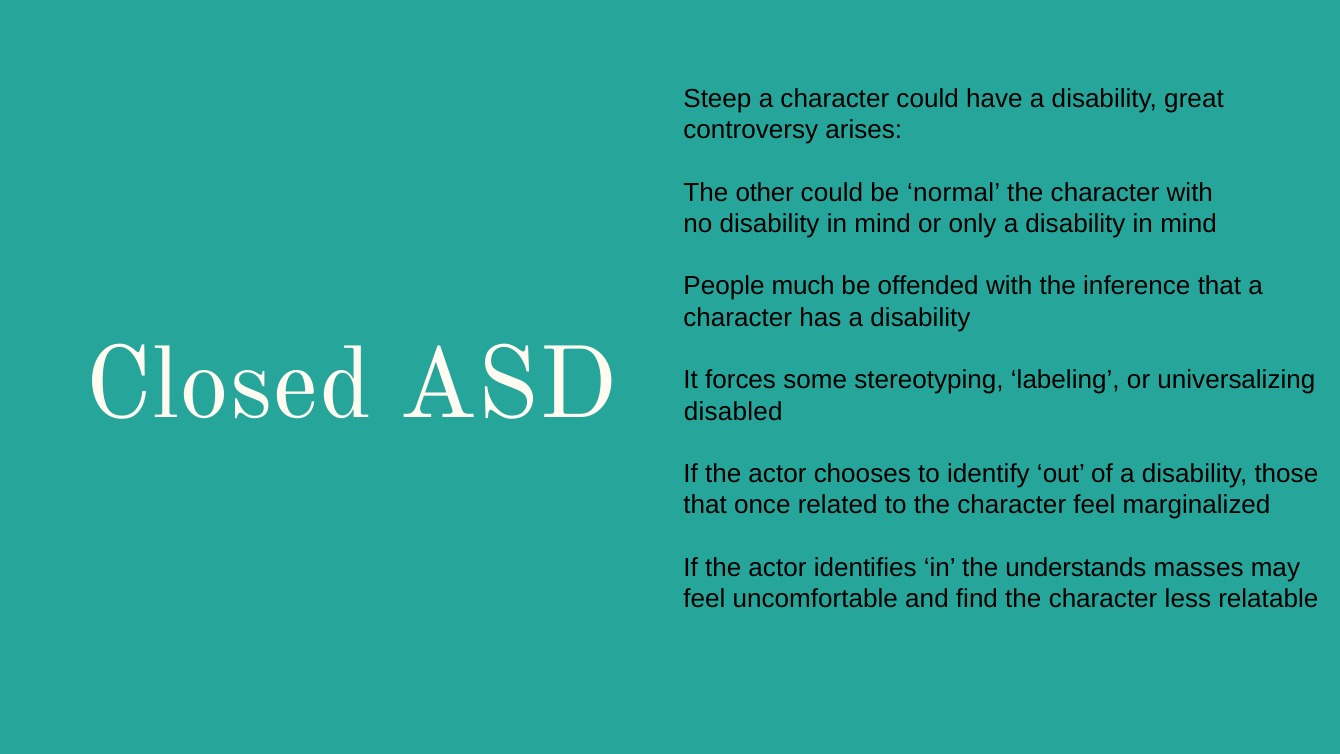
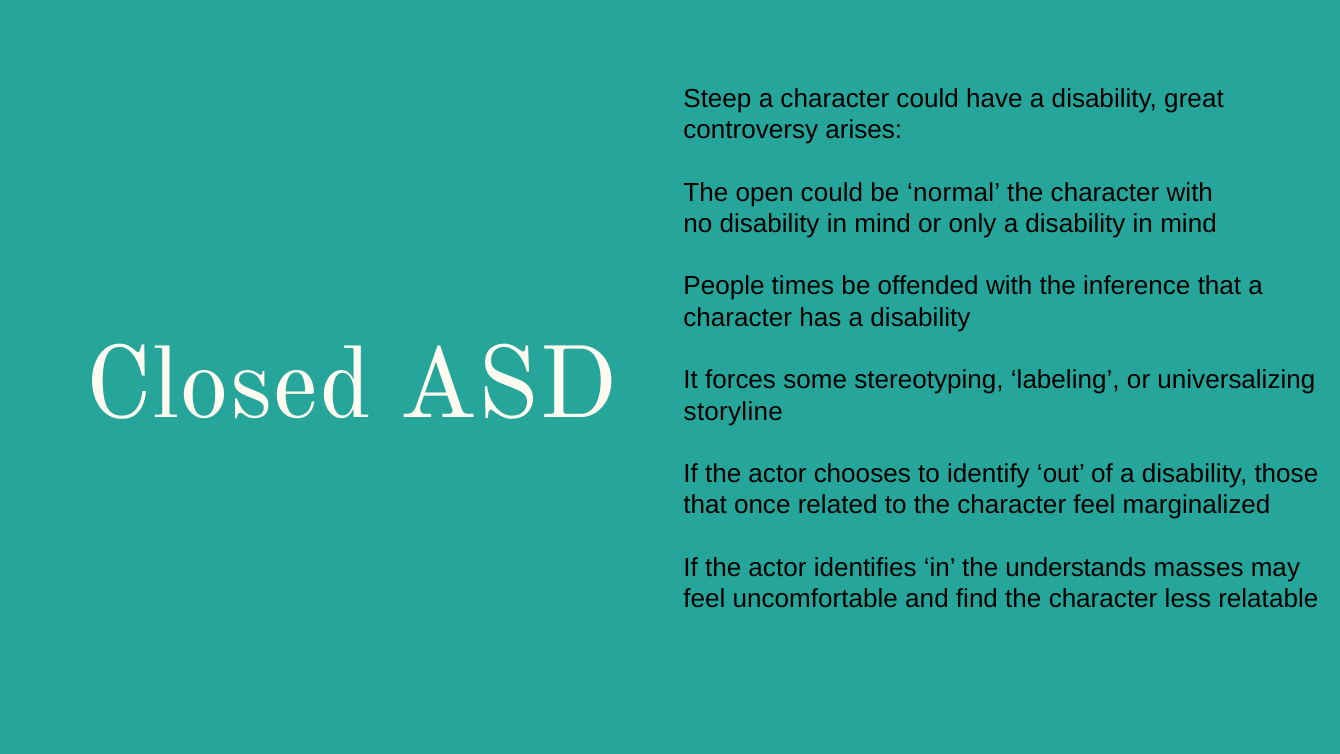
other: other -> open
much: much -> times
disabled: disabled -> storyline
